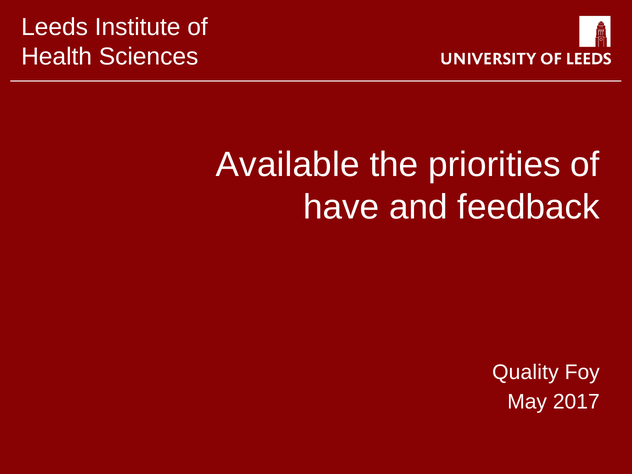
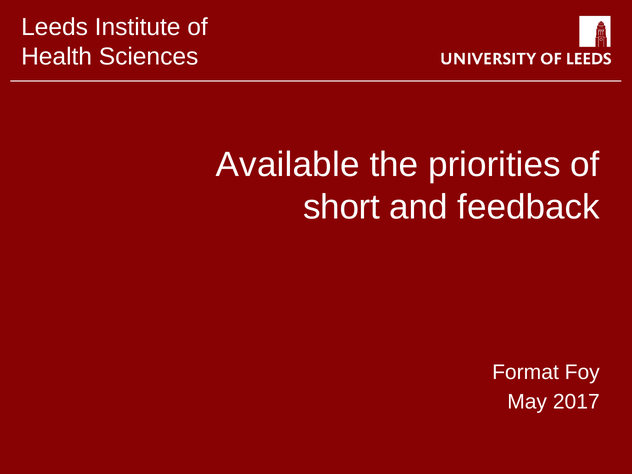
have: have -> short
Quality: Quality -> Format
